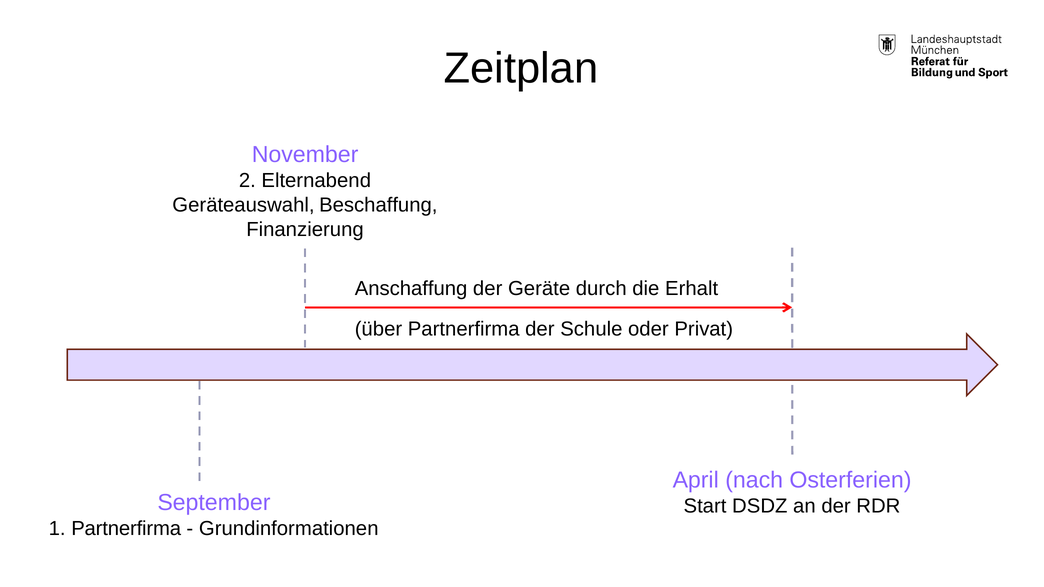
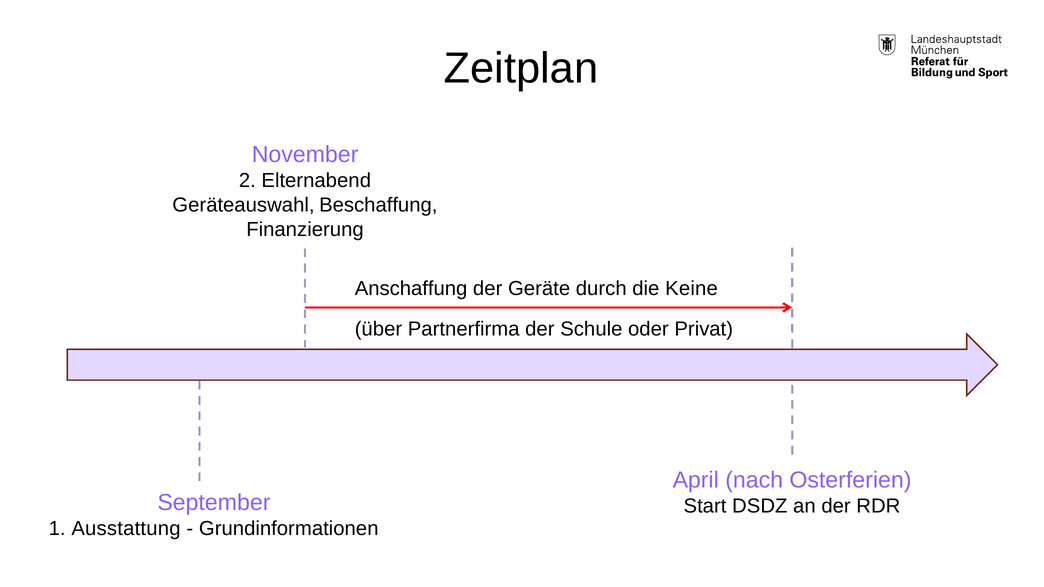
Erhalt: Erhalt -> Keine
1 Partnerfirma: Partnerfirma -> Ausstattung
